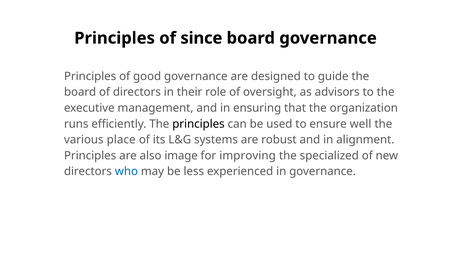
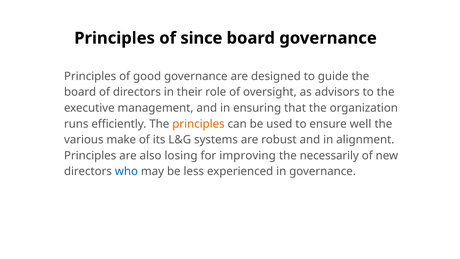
principles at (198, 124) colour: black -> orange
place: place -> make
image: image -> losing
specialized: specialized -> necessarily
